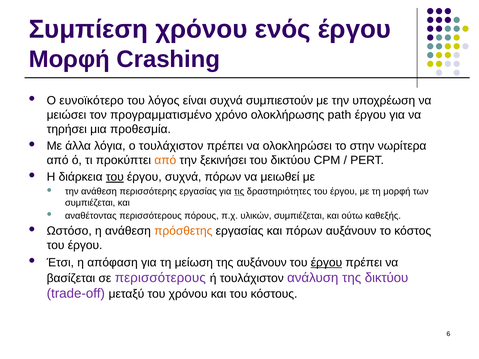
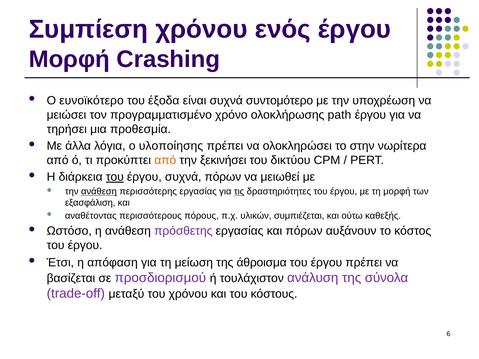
λόγος: λόγος -> έξοδα
συμπιεστούν: συμπιεστούν -> συντομότερο
ο τουλάχιστον: τουλάχιστον -> υλοποίησης
ανάθεση at (99, 192) underline: none -> present
συμπιέζεται at (90, 203): συμπιέζεται -> εξασφάλιση
πρόσθετης colour: orange -> purple
της αυξάνουν: αυξάνουν -> άθροισμα
έργου at (326, 263) underline: present -> none
σε περισσότερους: περισσότερους -> προσδιορισμού
της δικτύου: δικτύου -> σύνολα
